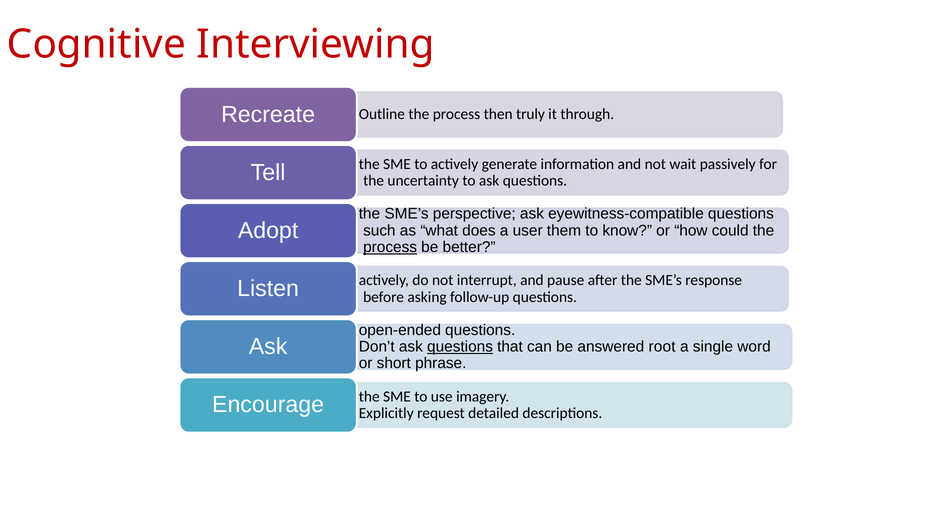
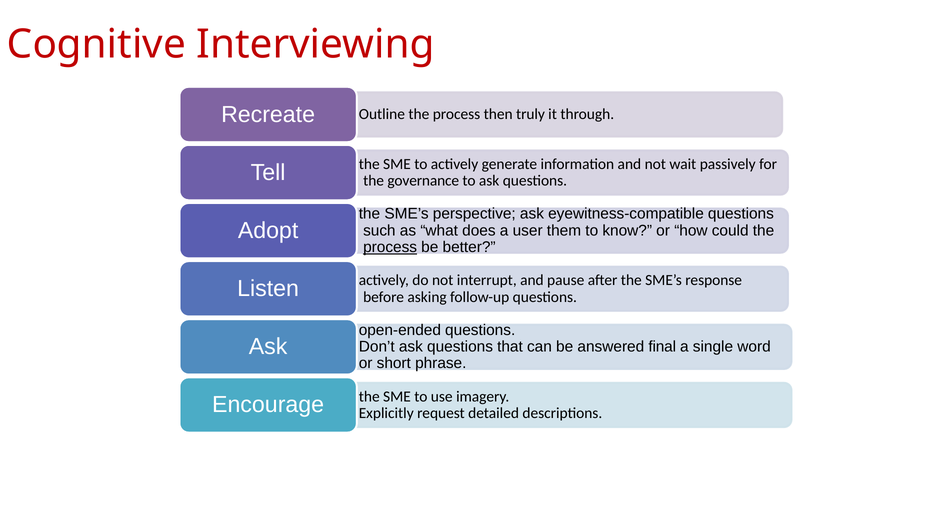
uncertainty: uncertainty -> governance
questions at (460, 347) underline: present -> none
root: root -> final
